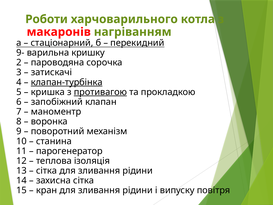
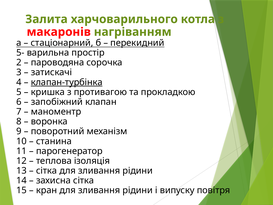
Роботи: Роботи -> Залита
9-: 9- -> 5-
кришку: кришку -> простір
противагою underline: present -> none
